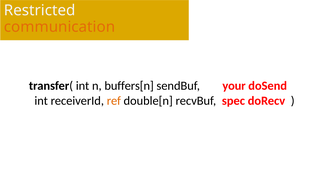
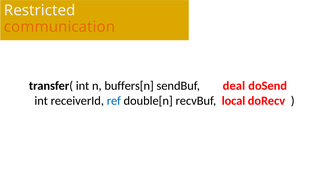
your: your -> deal
ref colour: orange -> blue
spec: spec -> local
